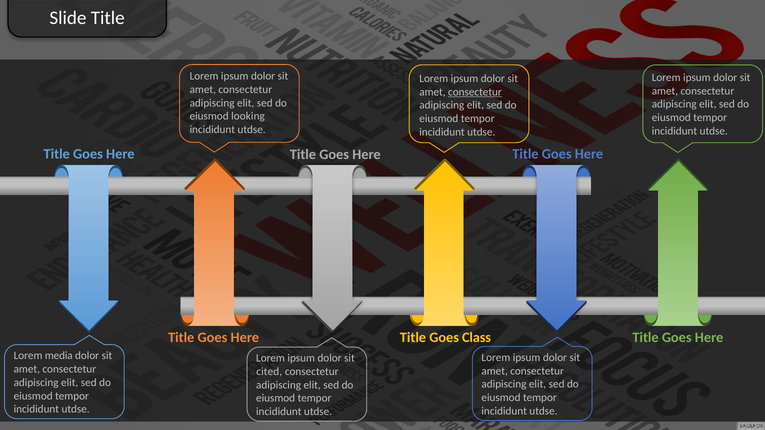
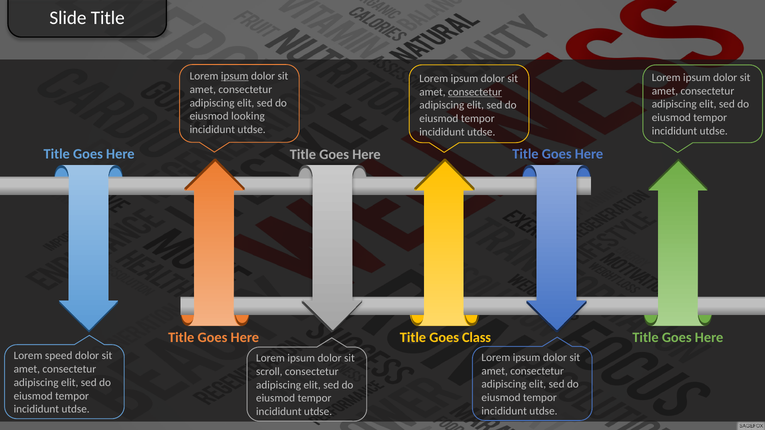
ipsum at (235, 76) underline: none -> present
media: media -> speed
cited: cited -> scroll
